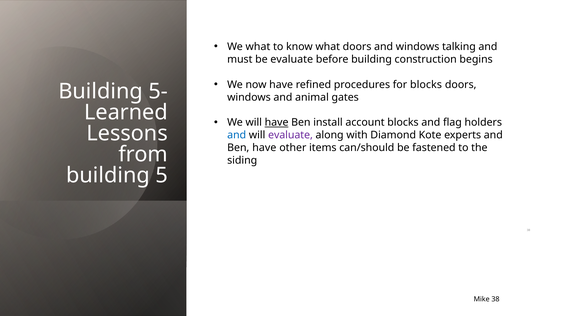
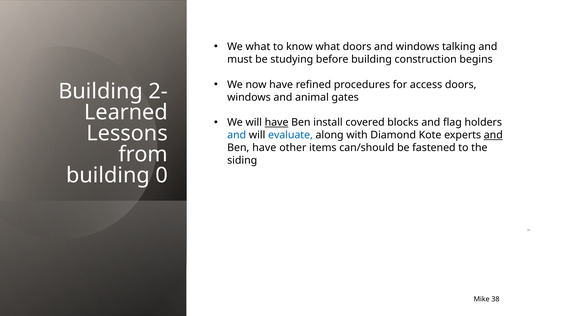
be evaluate: evaluate -> studying
for blocks: blocks -> access
5-: 5- -> 2-
account: account -> covered
evaluate at (290, 135) colour: purple -> blue
and at (493, 135) underline: none -> present
5: 5 -> 0
